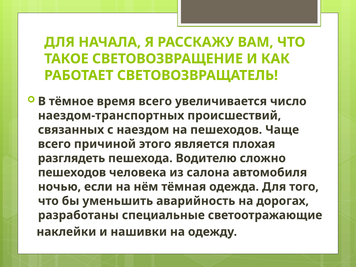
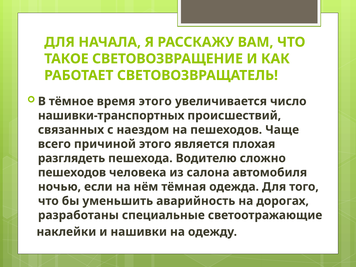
время всего: всего -> этого
наездом-транспортных: наездом-транспортных -> нашивки-транспортных
